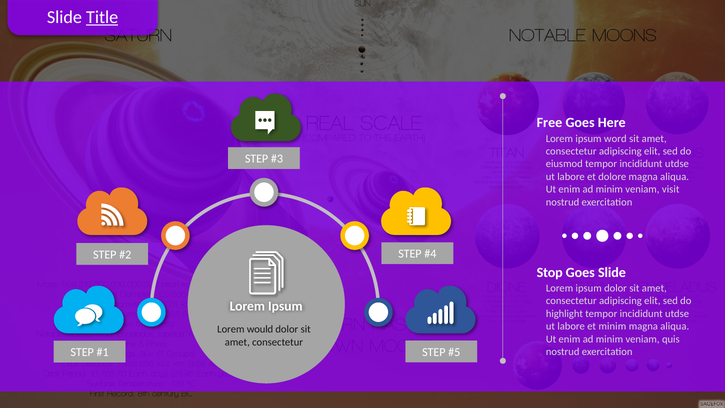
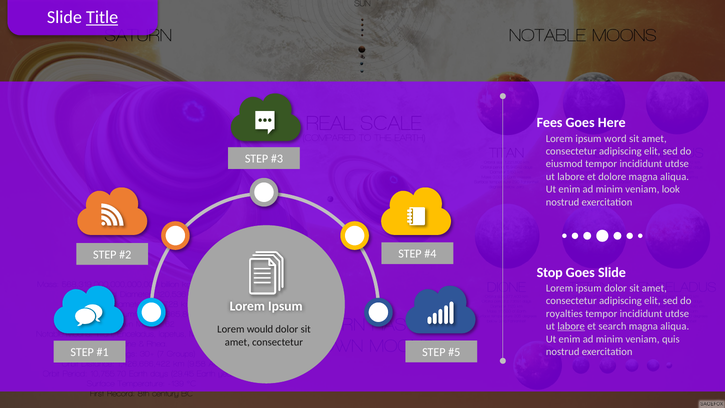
Free: Free -> Fees
visit: visit -> look
highlight: highlight -> royalties
labore at (571, 326) underline: none -> present
et minim: minim -> search
